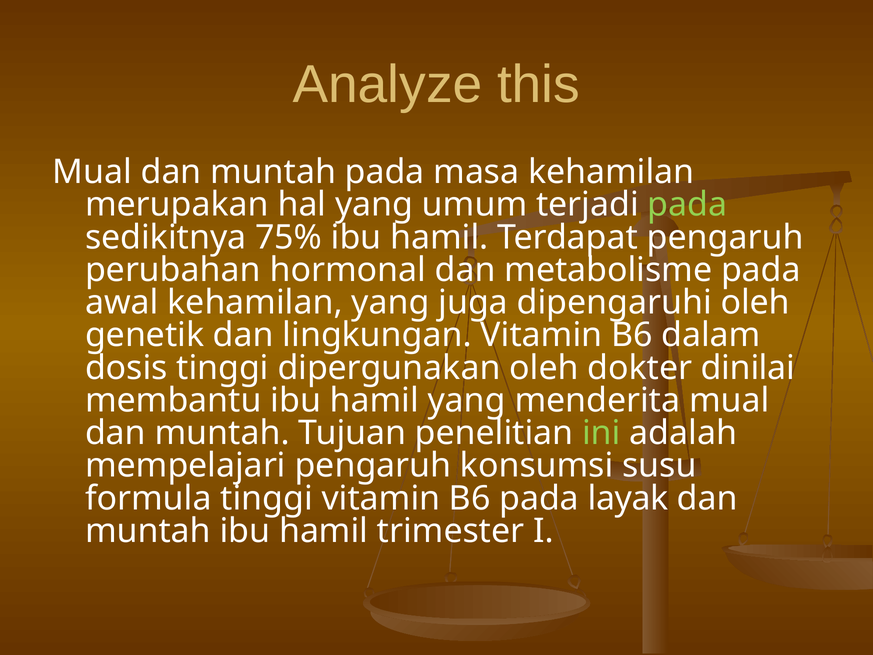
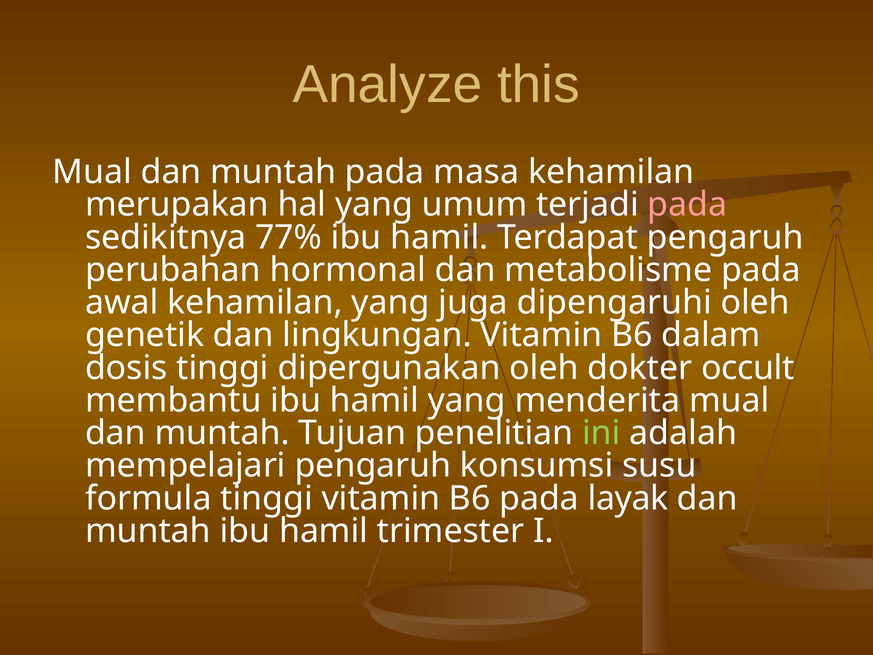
pada at (687, 205) colour: light green -> pink
75%: 75% -> 77%
dinilai: dinilai -> occult
